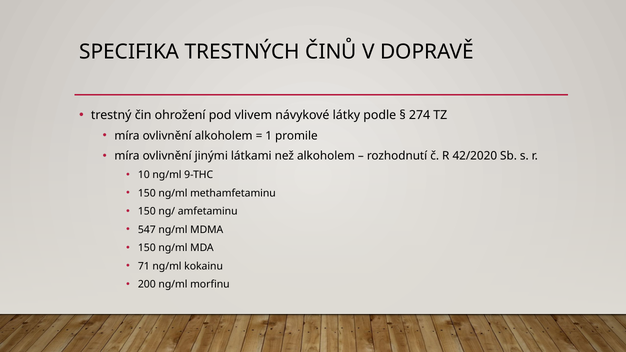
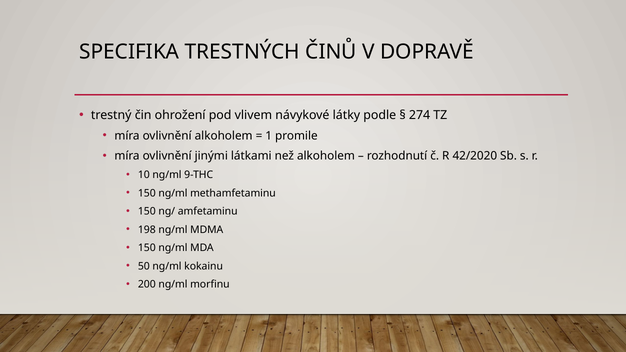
547: 547 -> 198
71: 71 -> 50
